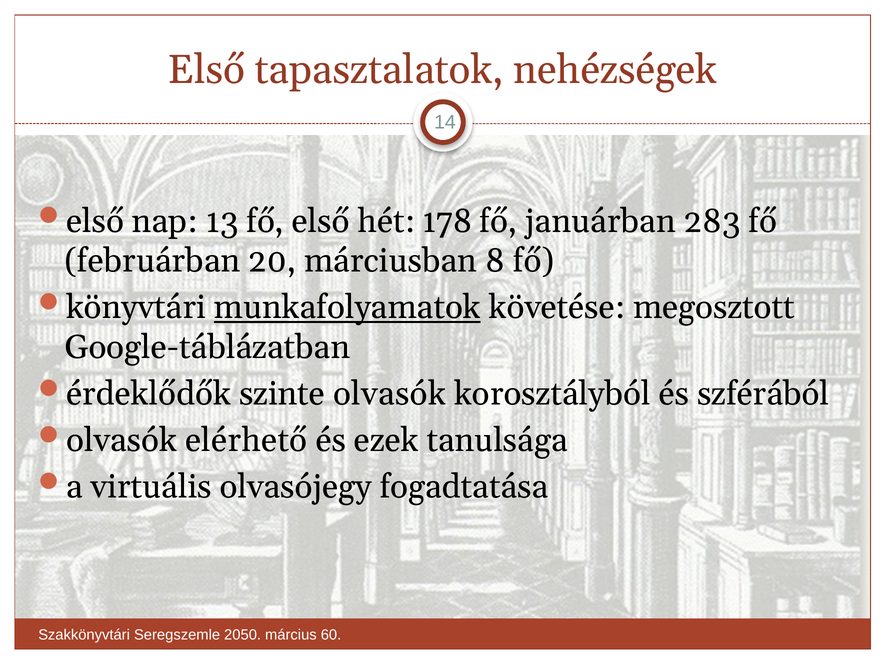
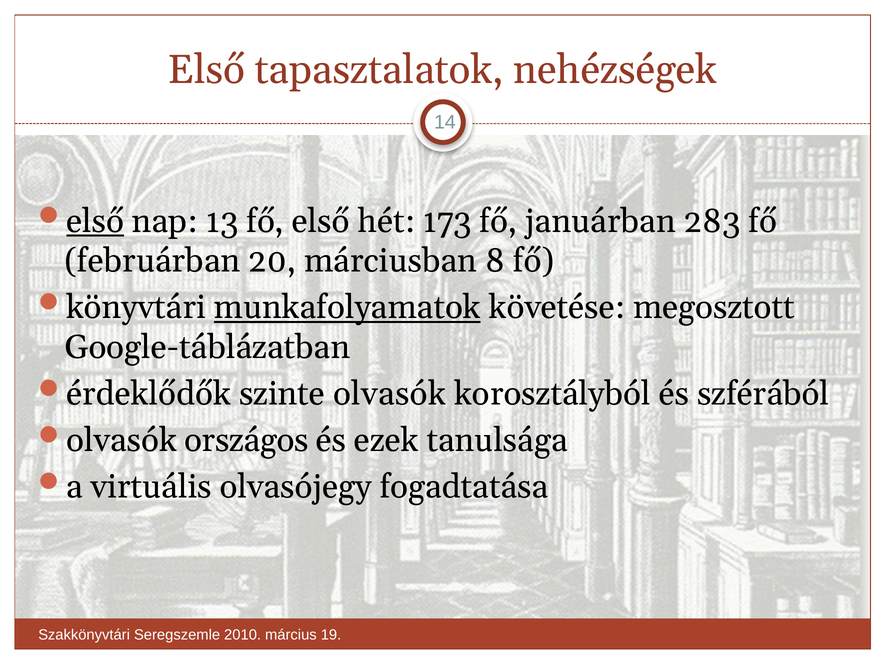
első at (95, 221) underline: none -> present
178: 178 -> 173
elérhető: elérhető -> országos
2050: 2050 -> 2010
60: 60 -> 19
